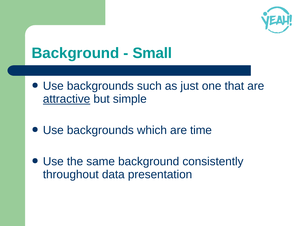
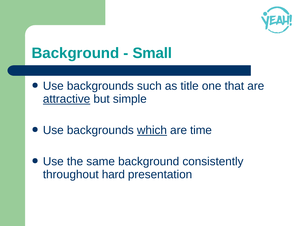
just: just -> title
which underline: none -> present
data: data -> hard
